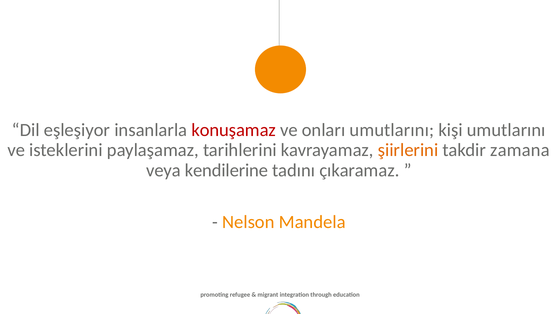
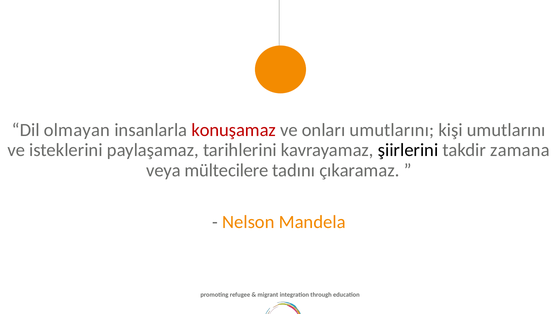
eşleşiyor: eşleşiyor -> olmayan
şiirlerini colour: orange -> black
kendilerine: kendilerine -> mültecilere
